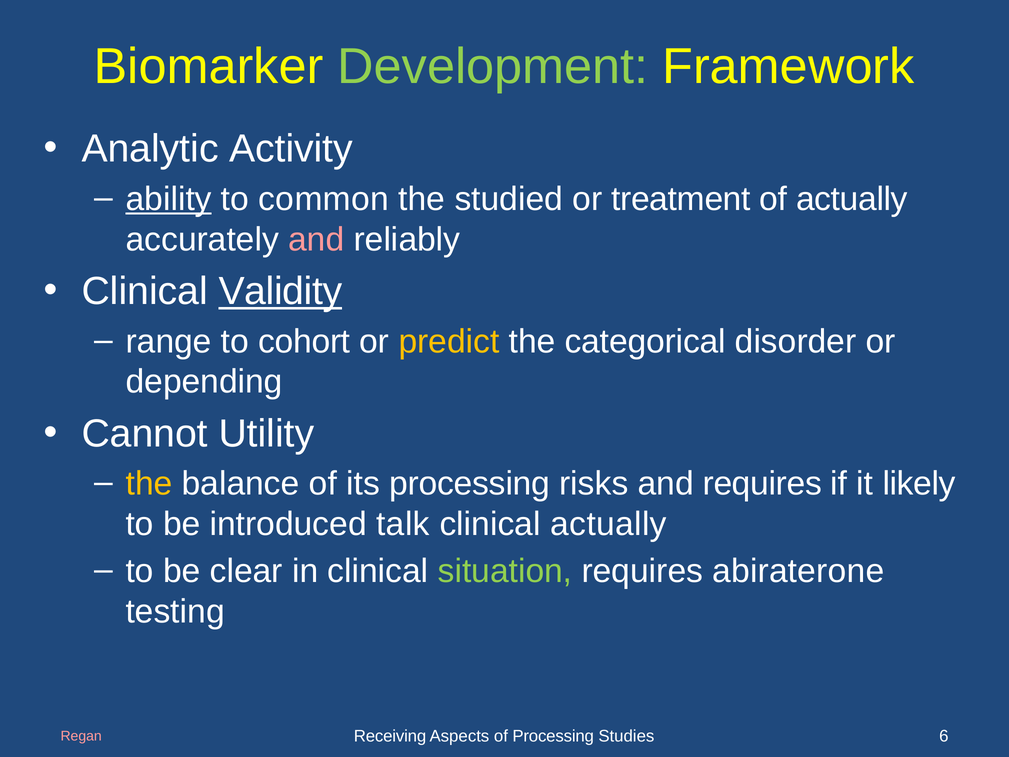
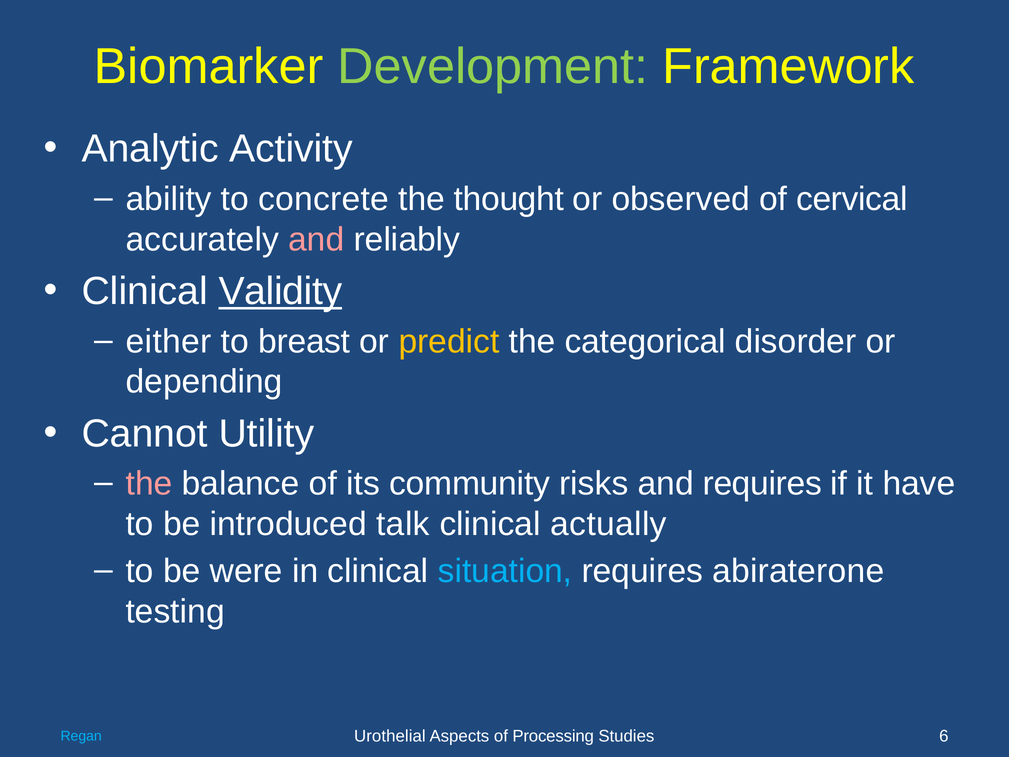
ability underline: present -> none
common: common -> concrete
studied: studied -> thought
treatment: treatment -> observed
of actually: actually -> cervical
range: range -> either
cohort: cohort -> breast
the at (149, 484) colour: yellow -> pink
its processing: processing -> community
likely: likely -> have
clear: clear -> were
situation colour: light green -> light blue
Receiving: Receiving -> Urothelial
Regan colour: pink -> light blue
